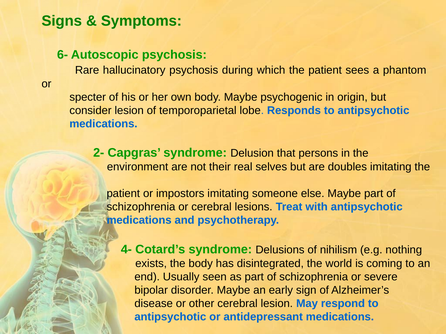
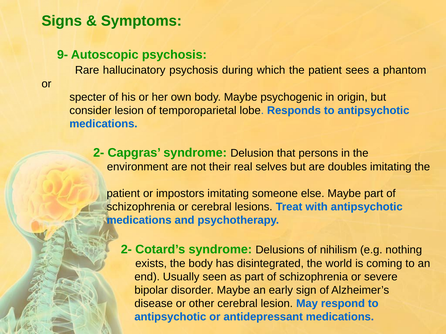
6-: 6- -> 9-
4- at (126, 250): 4- -> 2-
